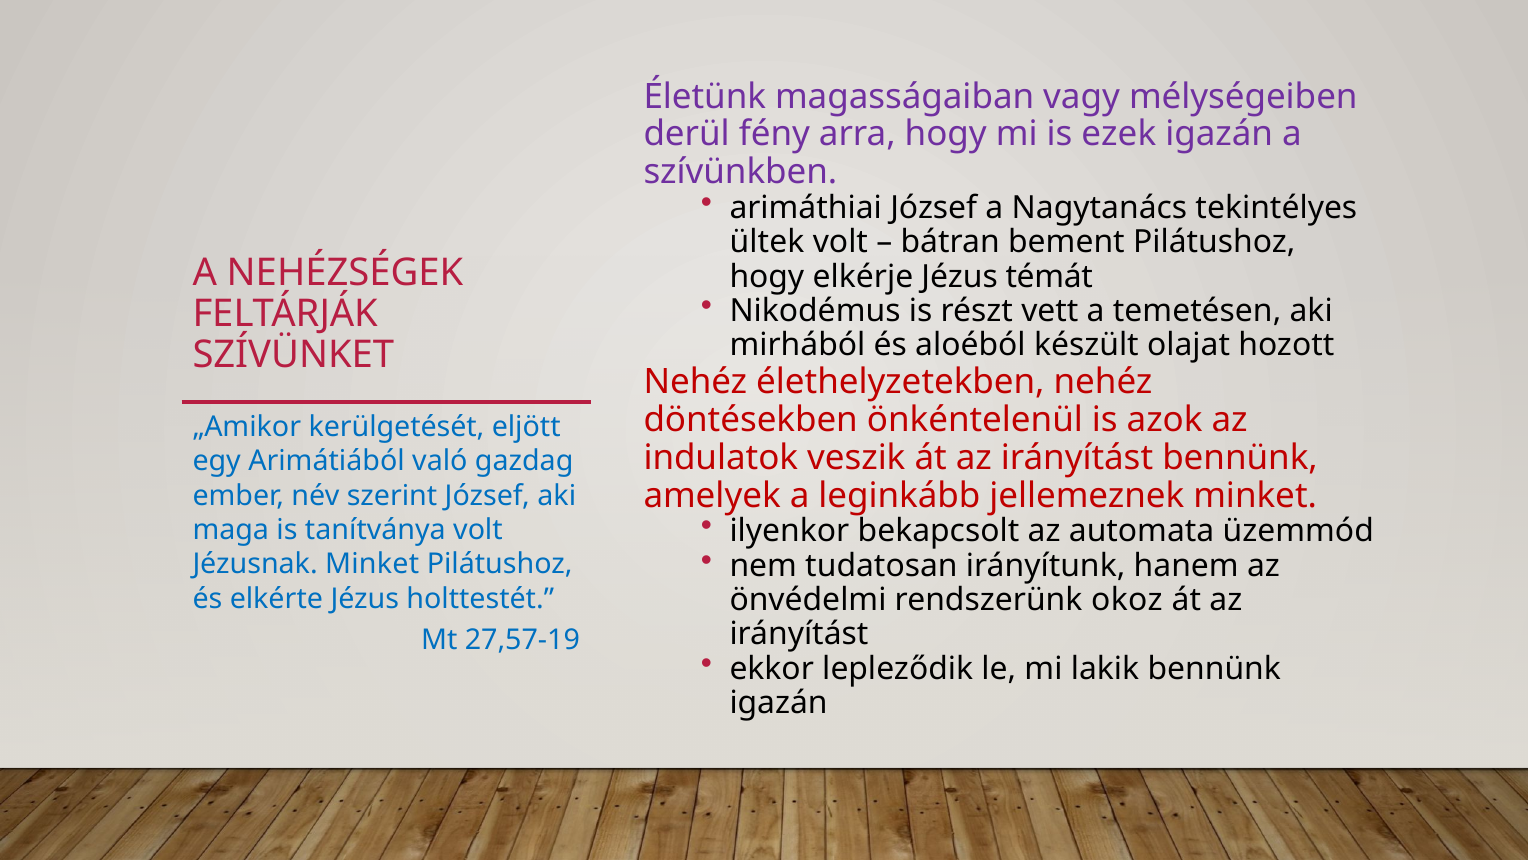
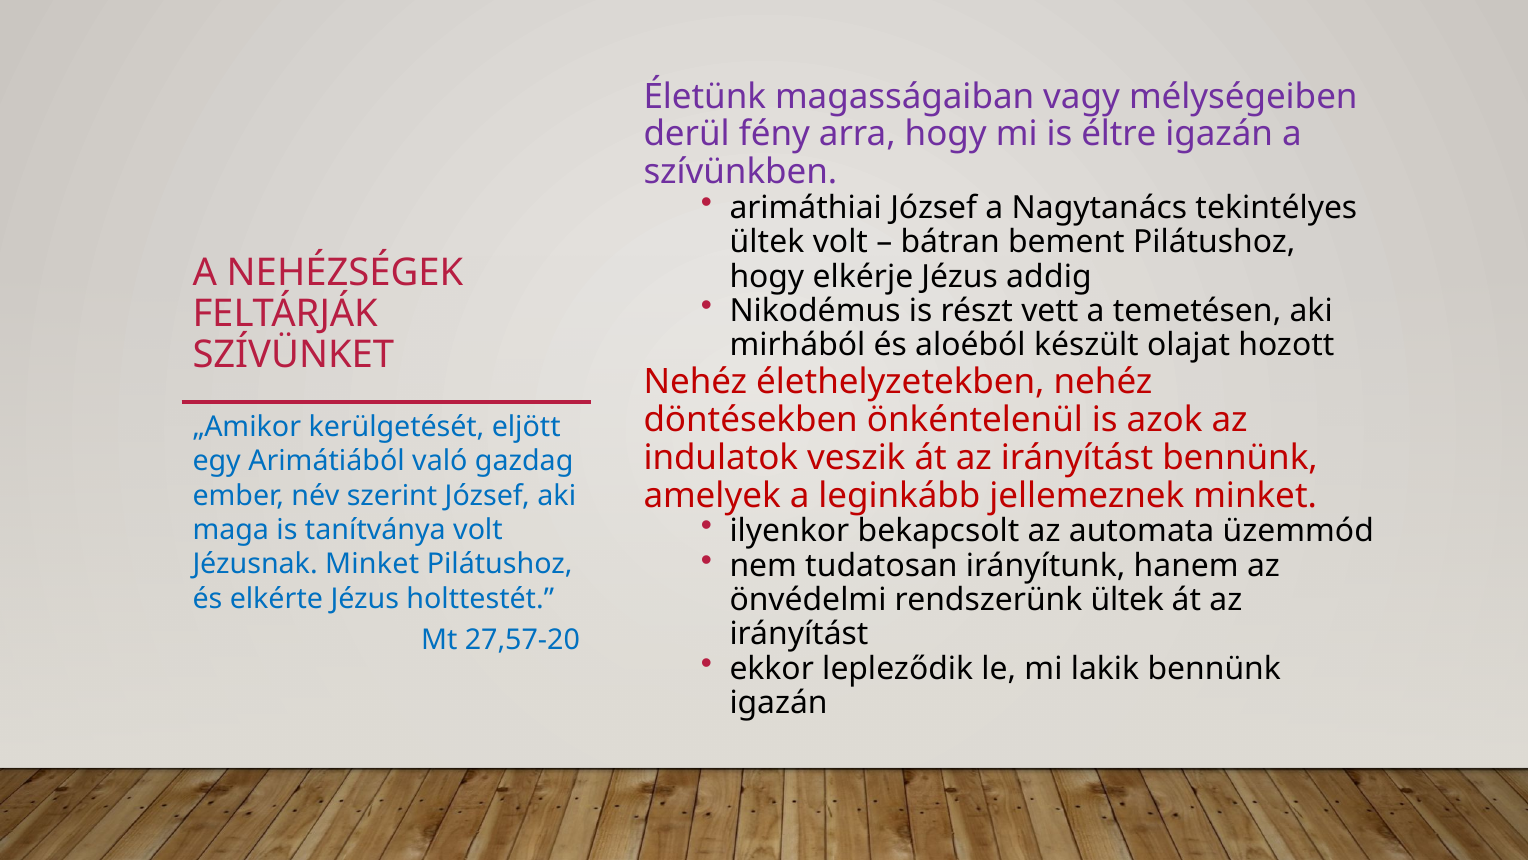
ezek: ezek -> éltre
témát: témát -> addig
rendszerünk okoz: okoz -> ültek
27,57-19: 27,57-19 -> 27,57-20
